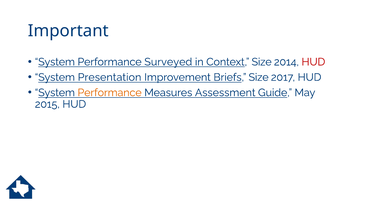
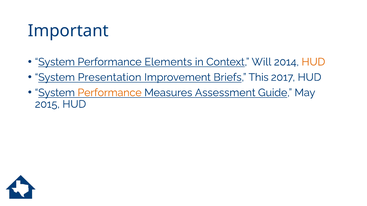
Surveyed: Surveyed -> Elements
Context Size: Size -> Will
HUD at (313, 62) colour: red -> orange
Briefs Size: Size -> This
